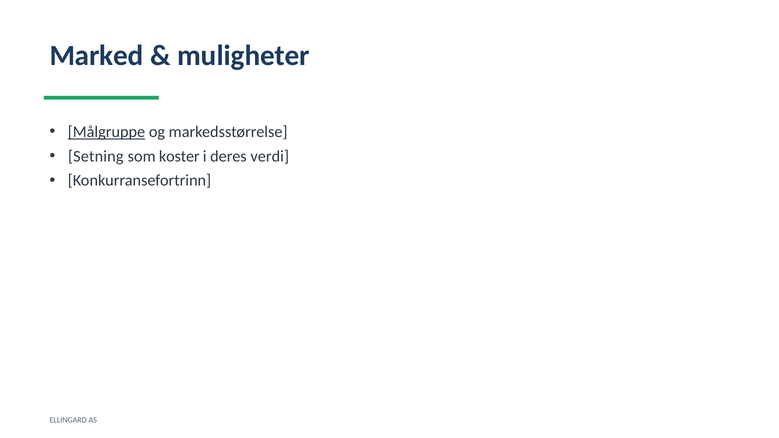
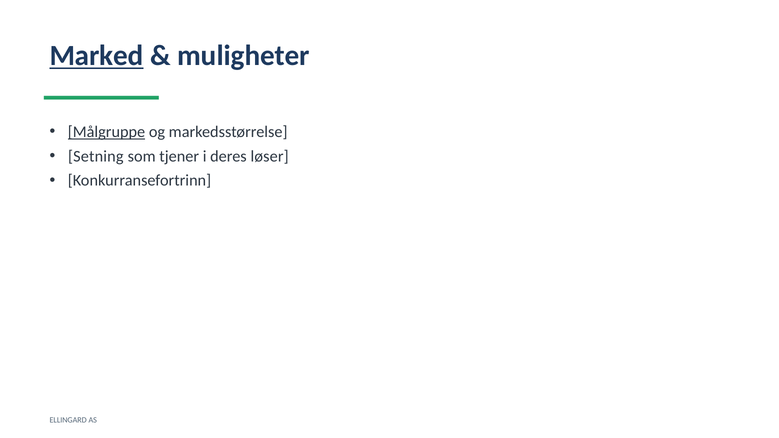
Marked underline: none -> present
koster: koster -> tjener
verdi: verdi -> løser
